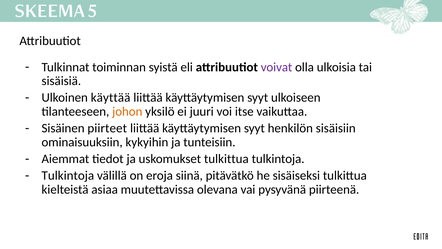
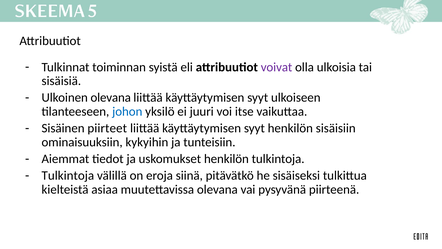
Ulkoinen käyttää: käyttää -> olevana
johon colour: orange -> blue
uskomukset tulkittua: tulkittua -> henkilön
